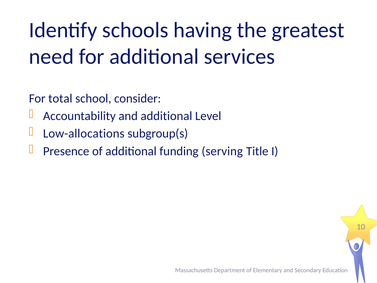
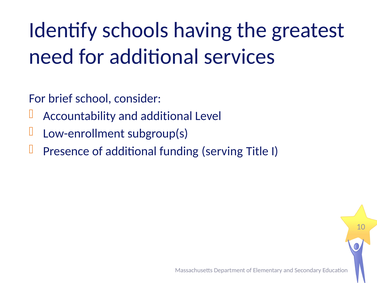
total: total -> brief
Low-allocations: Low-allocations -> Low-enrollment
